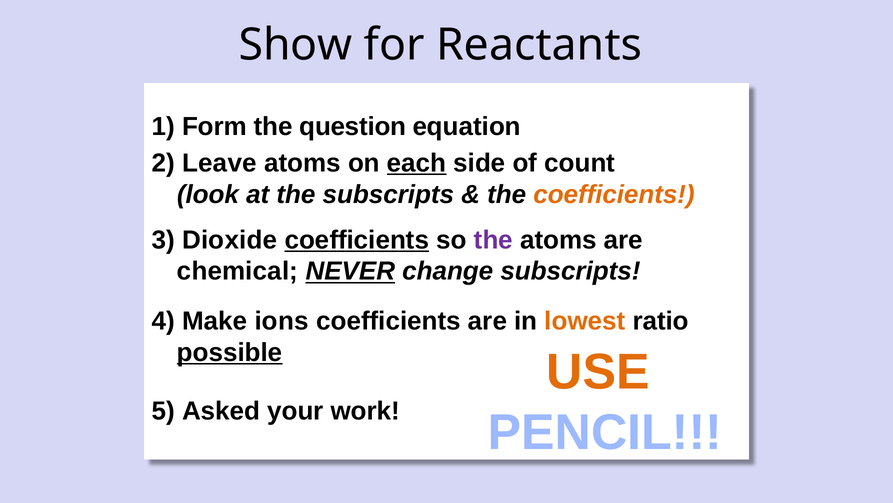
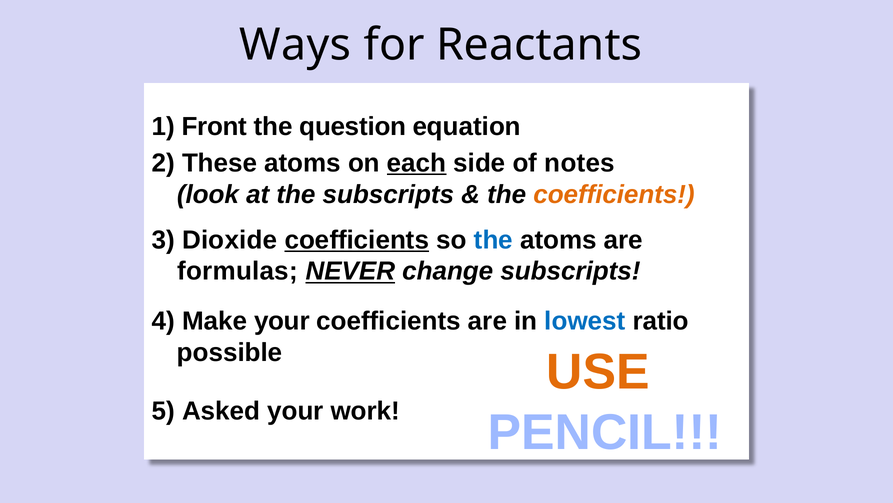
Show: Show -> Ways
Form: Form -> Front
Leave: Leave -> These
count: count -> notes
the at (493, 240) colour: purple -> blue
chemical: chemical -> formulas
Make ions: ions -> your
lowest colour: orange -> blue
possible underline: present -> none
